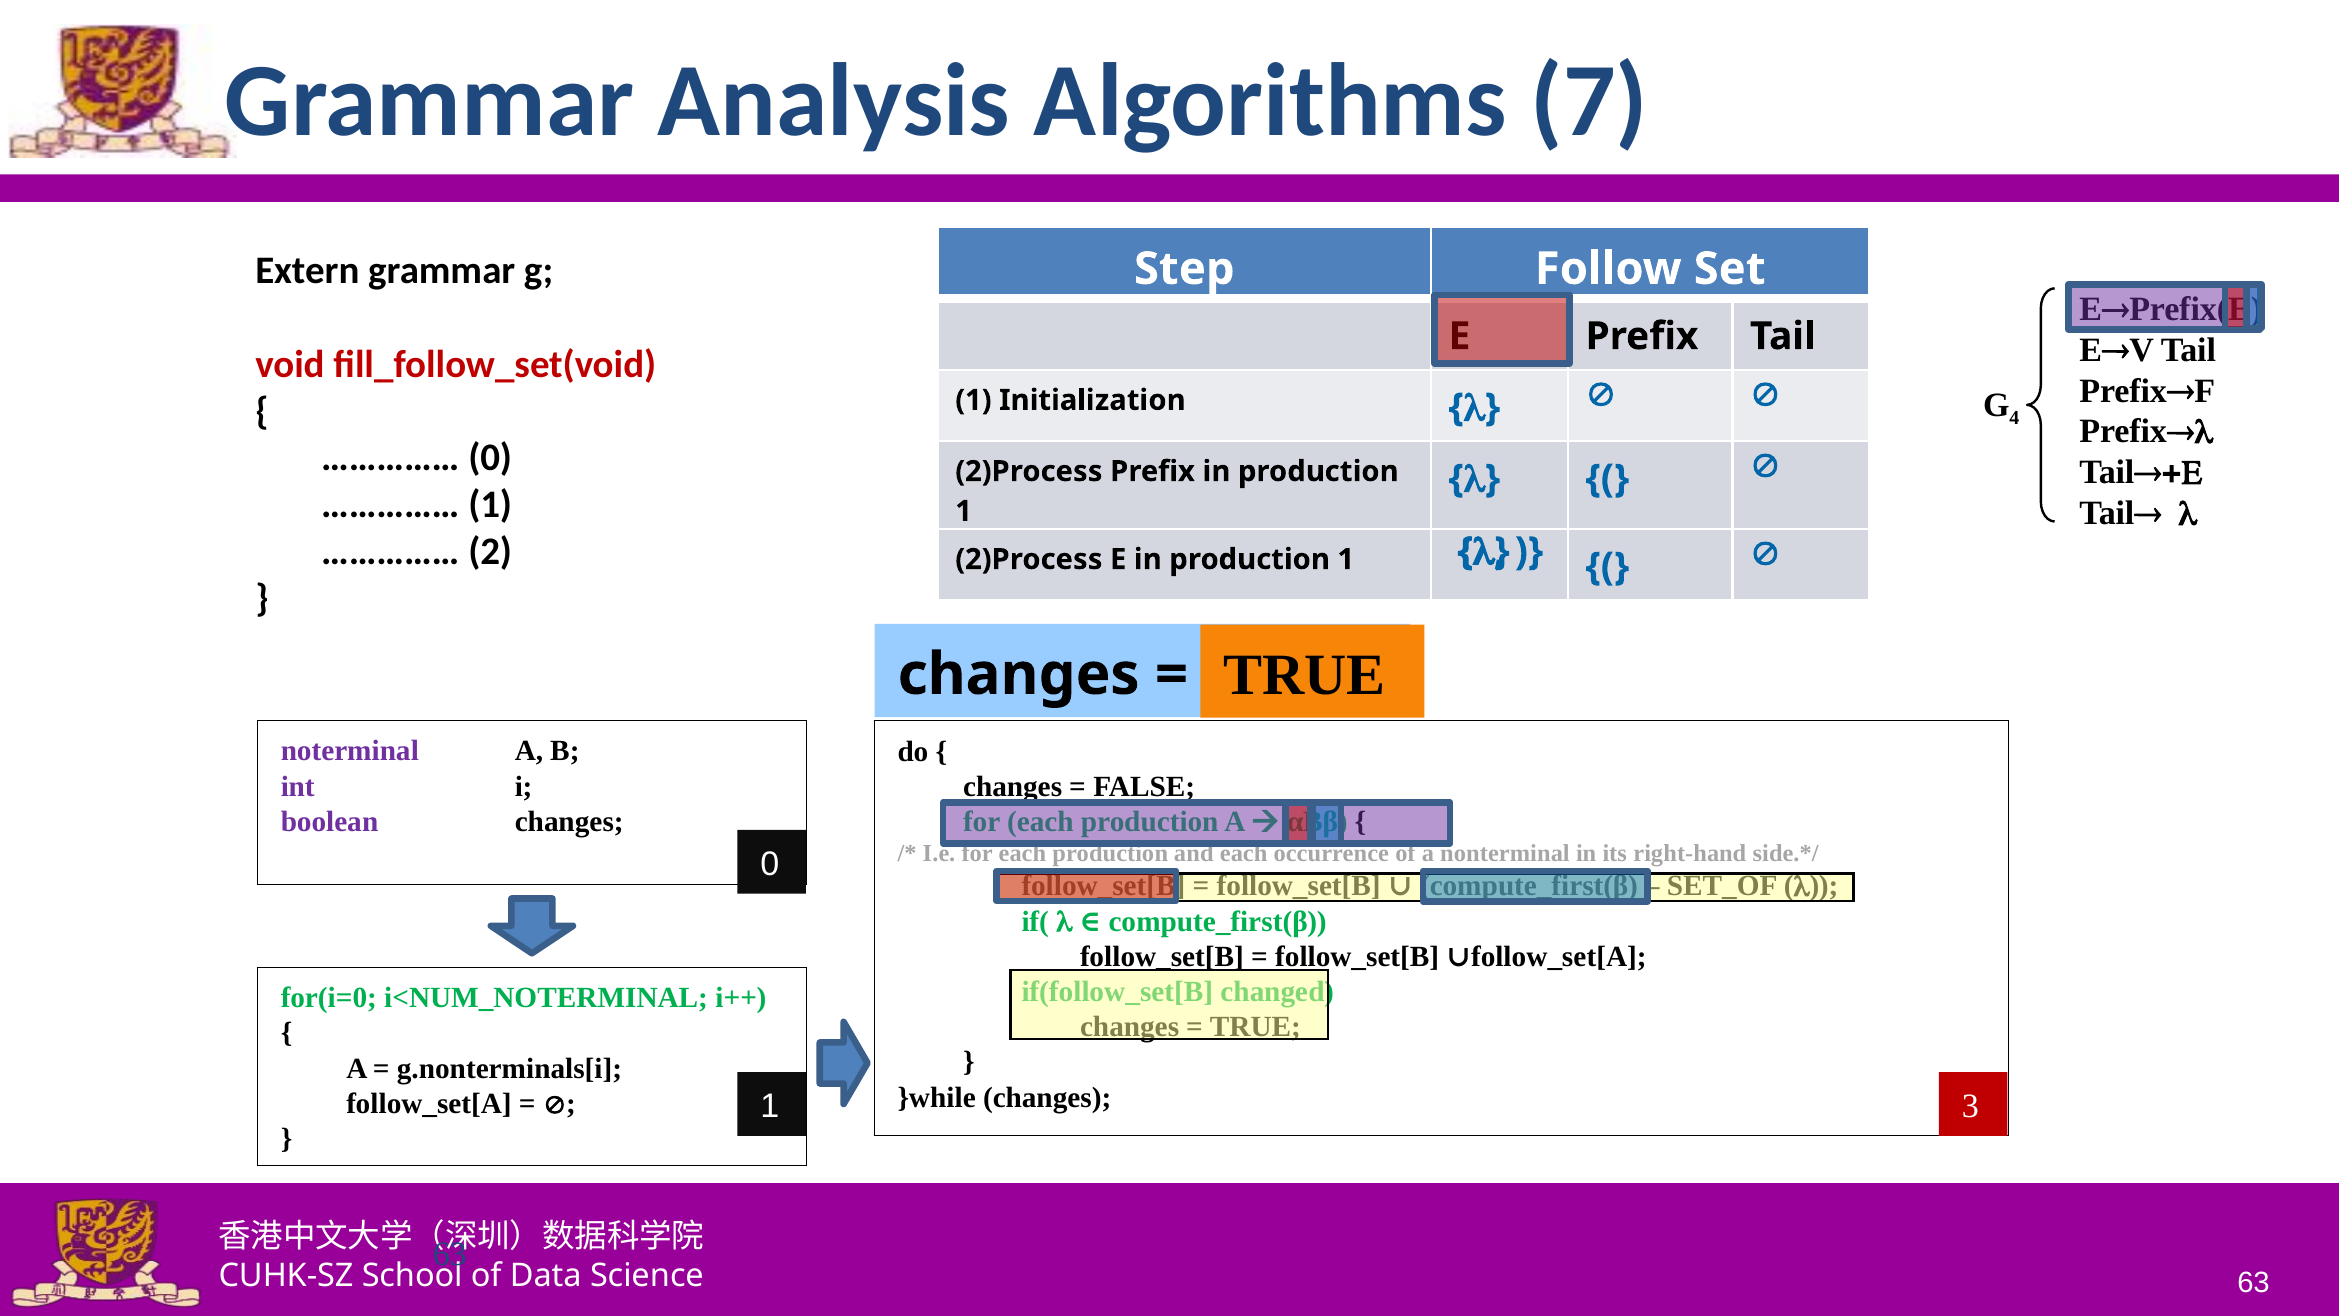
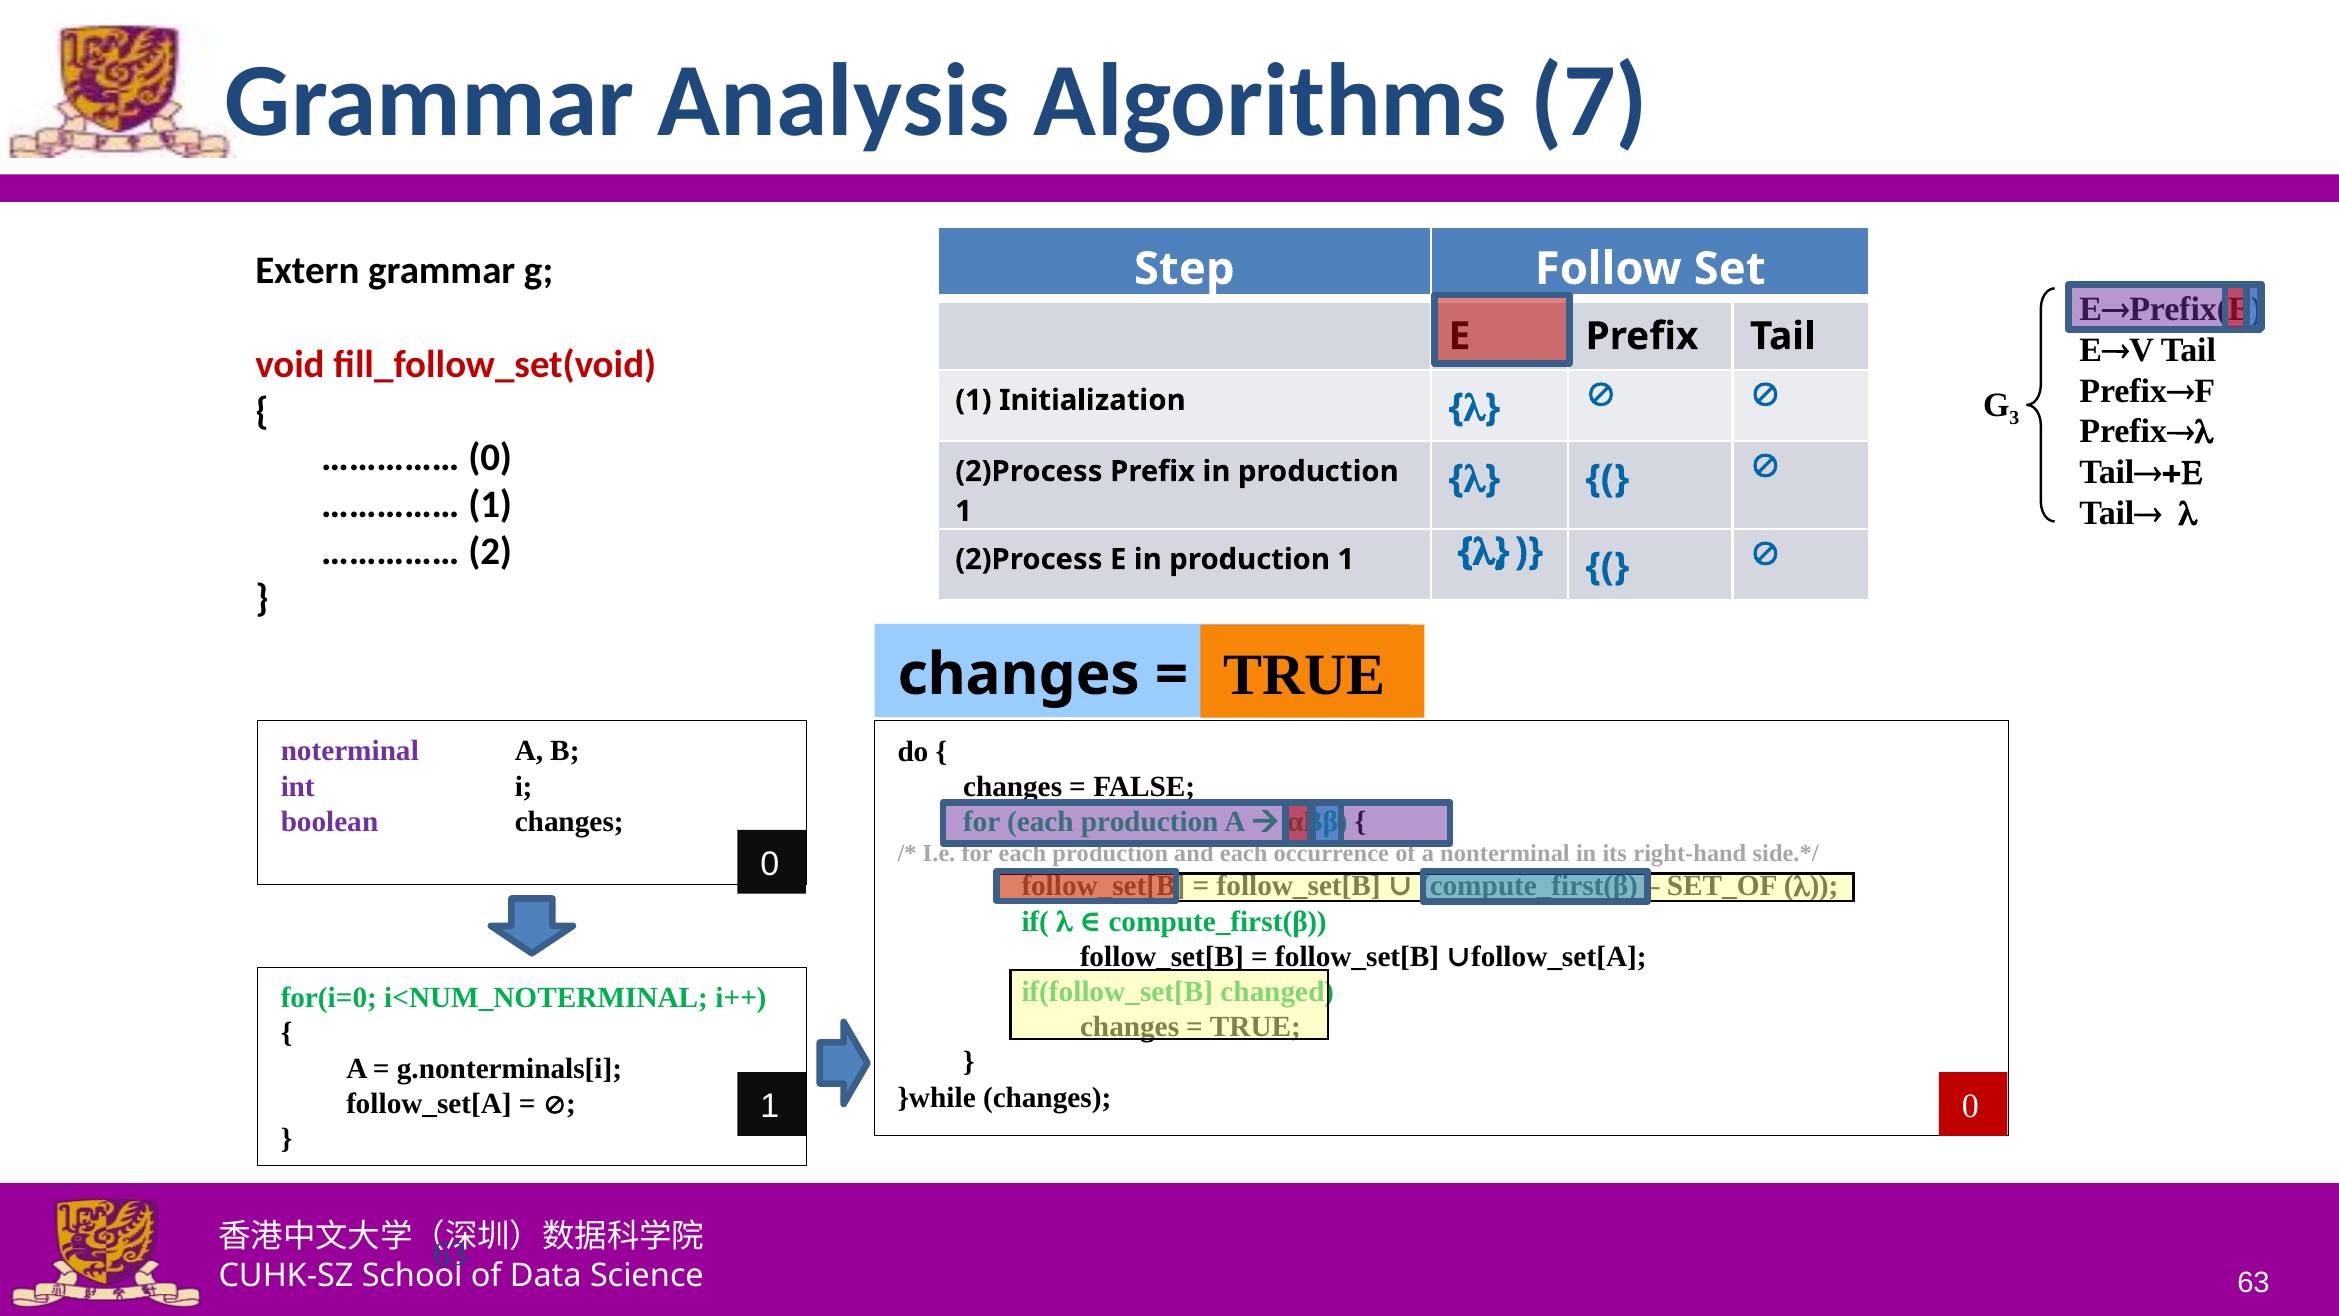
4: 4 -> 3
1 3: 3 -> 0
